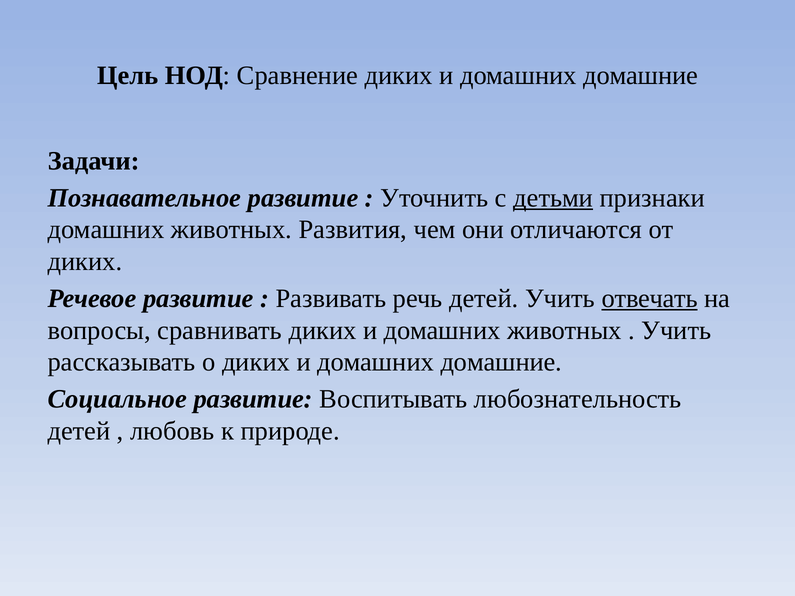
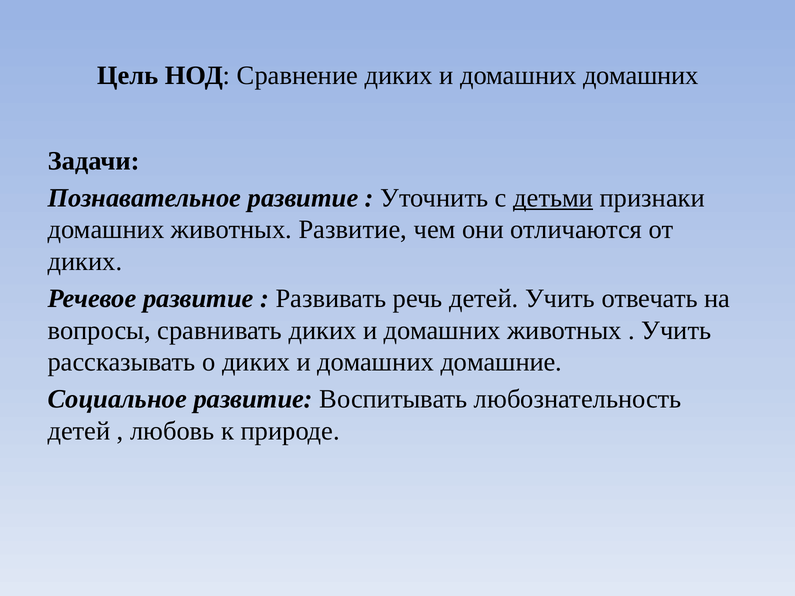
домашние at (641, 75): домашние -> домашних
животных Развития: Развития -> Развитие
отвечать underline: present -> none
